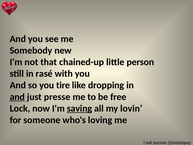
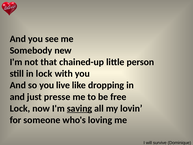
in rasé: rasé -> lock
tire: tire -> live
and at (17, 97) underline: present -> none
